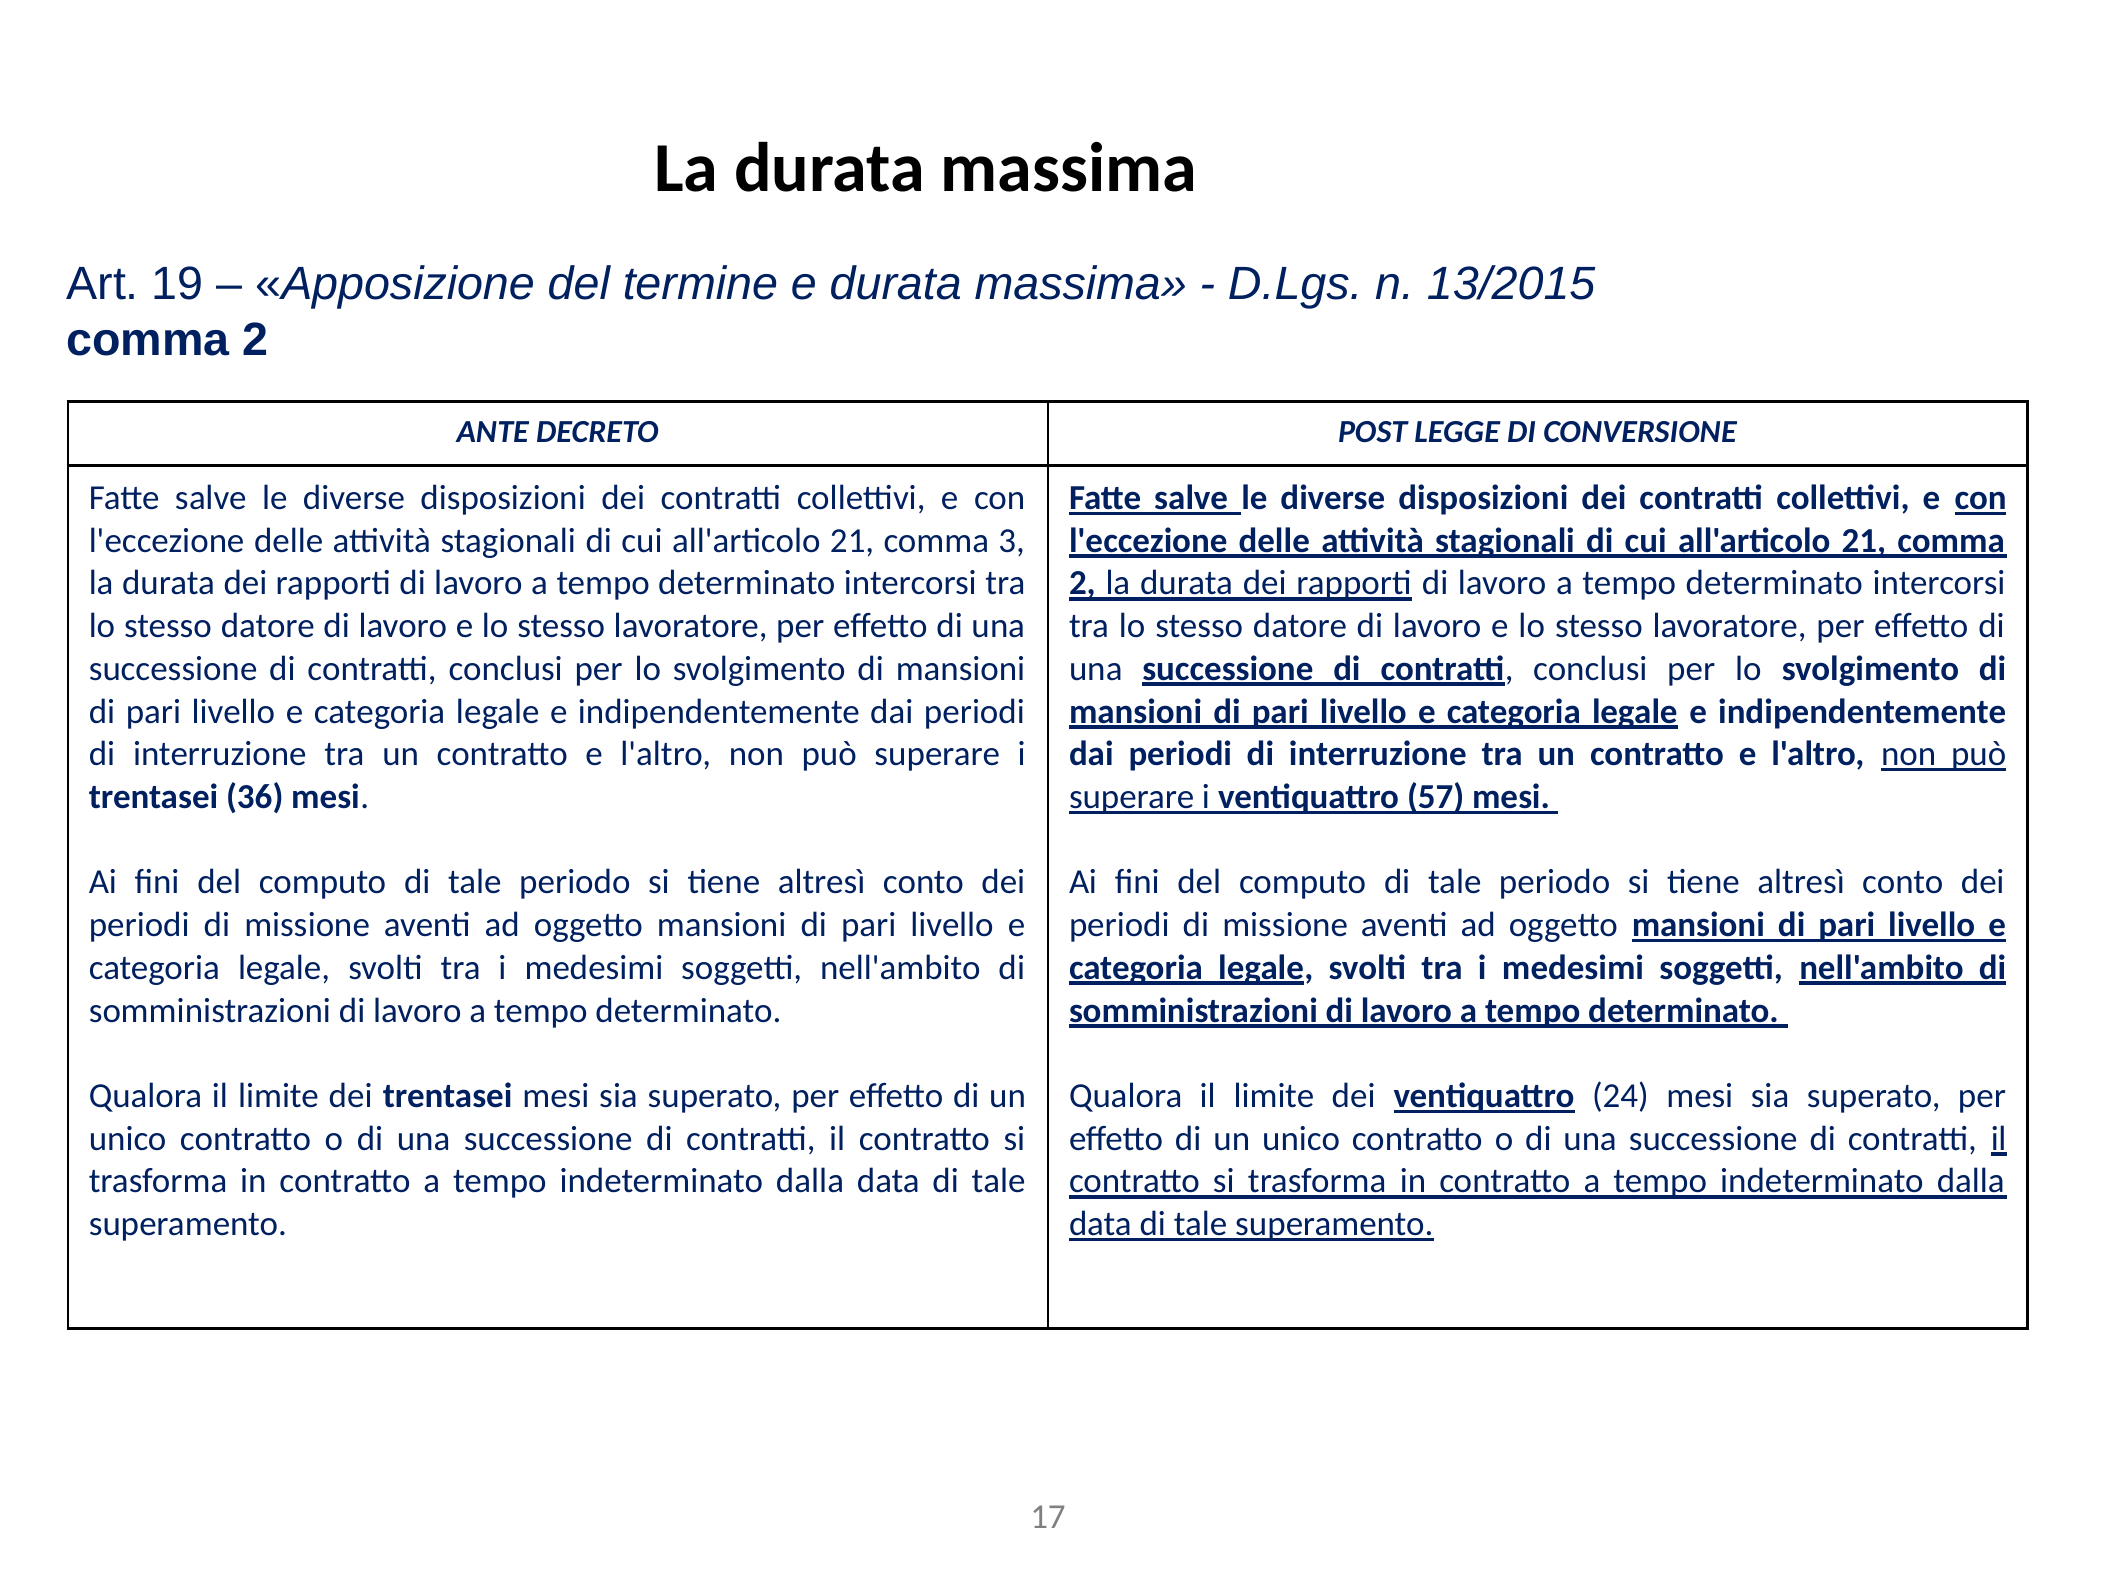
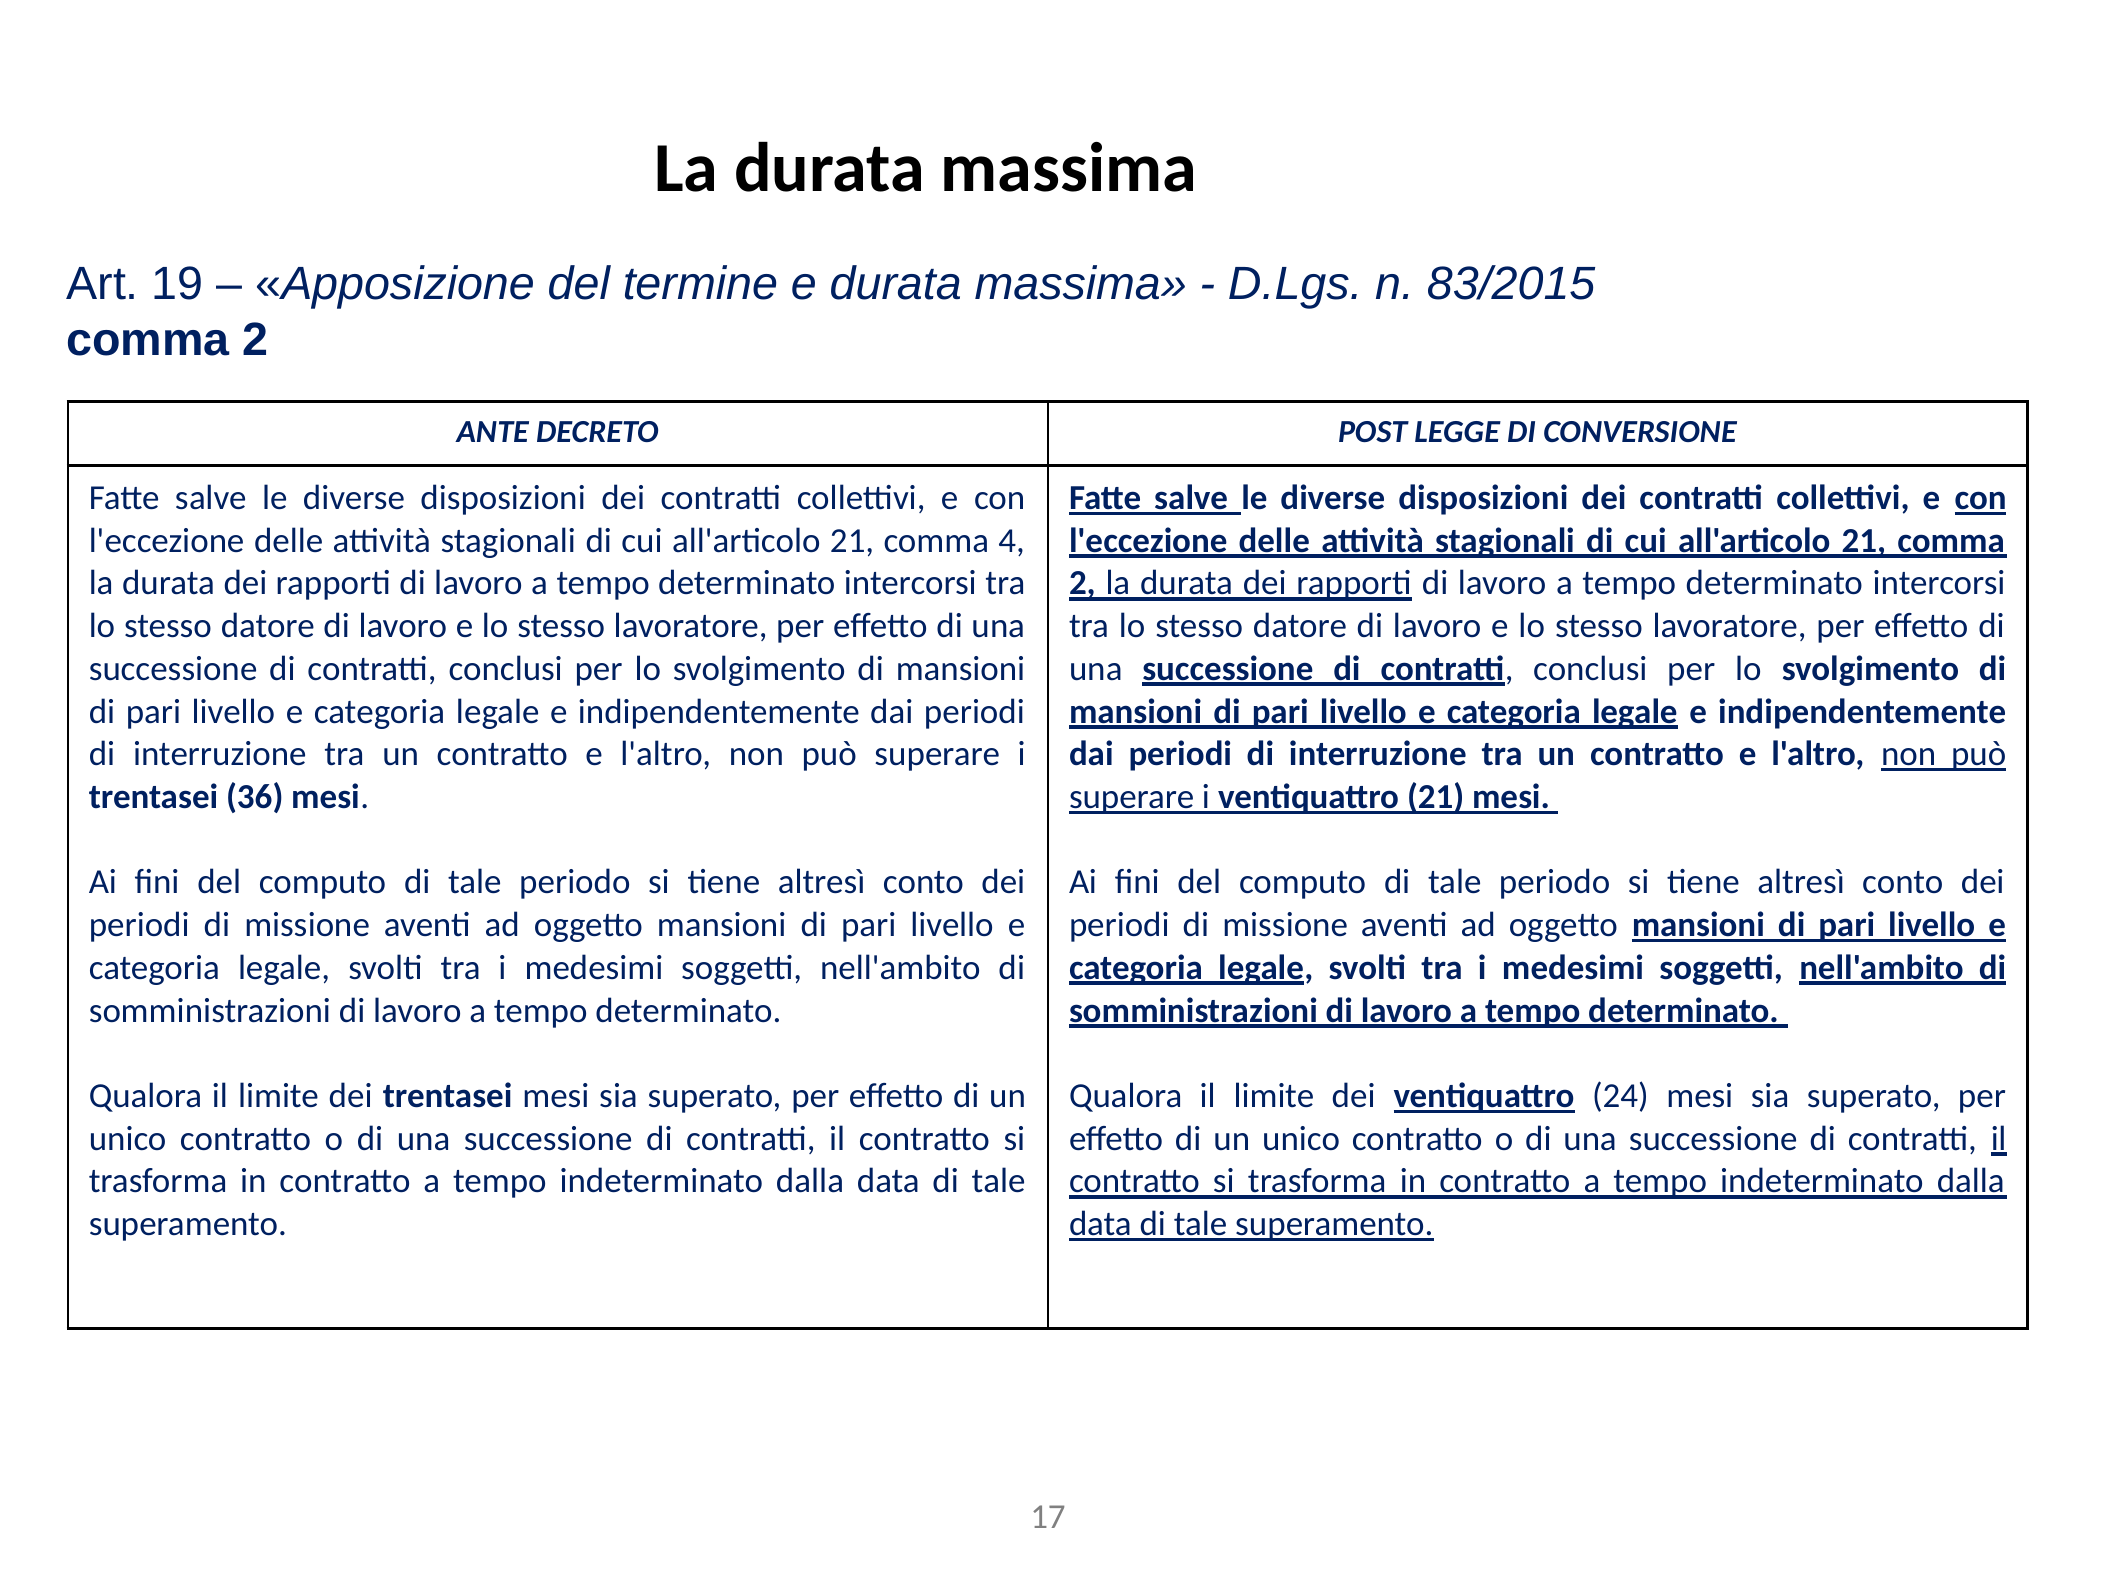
13/2015: 13/2015 -> 83/2015
3: 3 -> 4
ventiquattro 57: 57 -> 21
